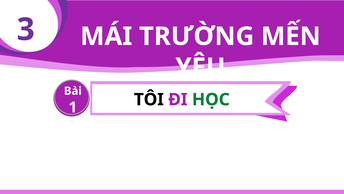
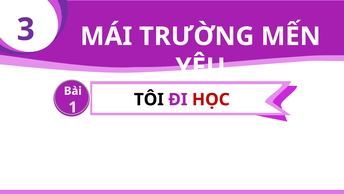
HỌC colour: green -> red
